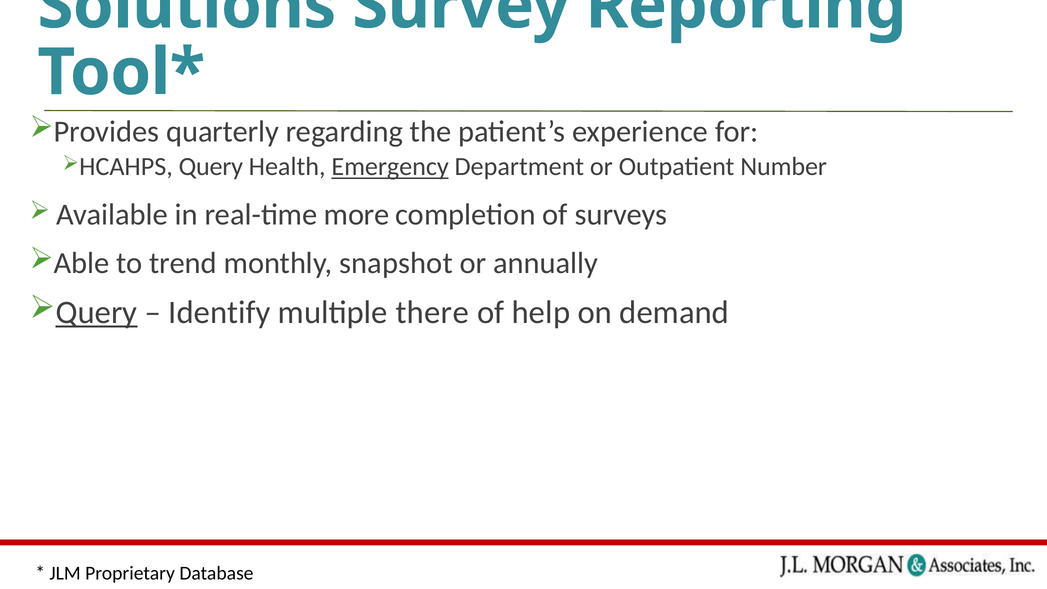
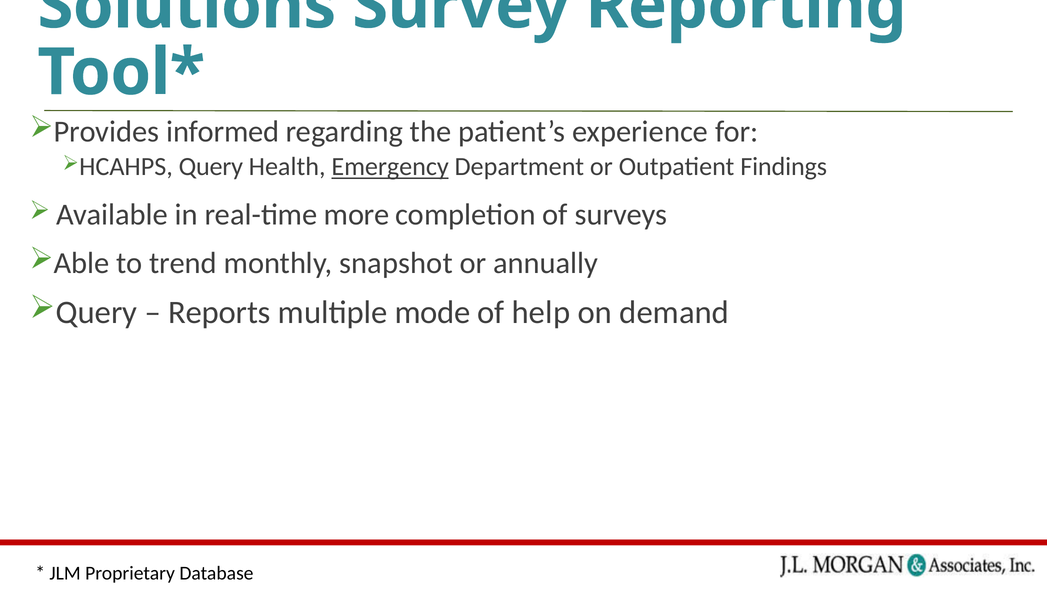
quarterly: quarterly -> informed
Number: Number -> Findings
Query at (96, 312) underline: present -> none
Identify: Identify -> Reports
there: there -> mode
